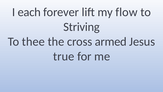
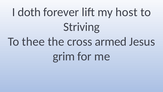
each: each -> doth
flow: flow -> host
true: true -> grim
